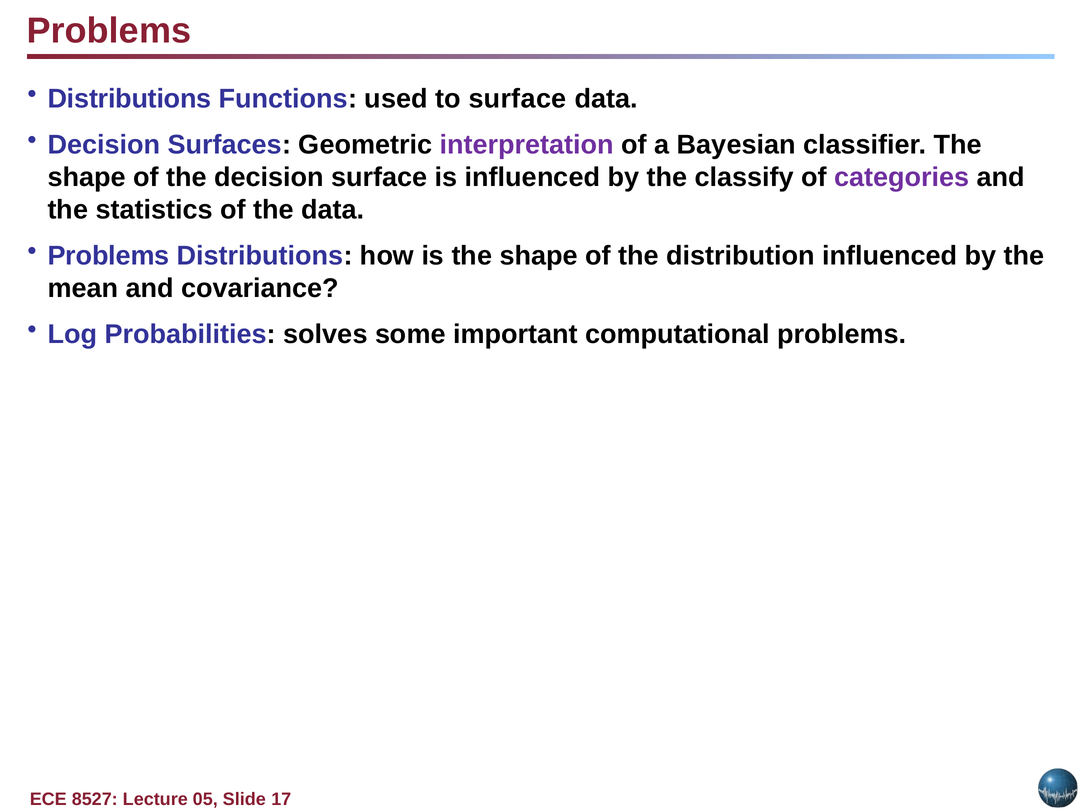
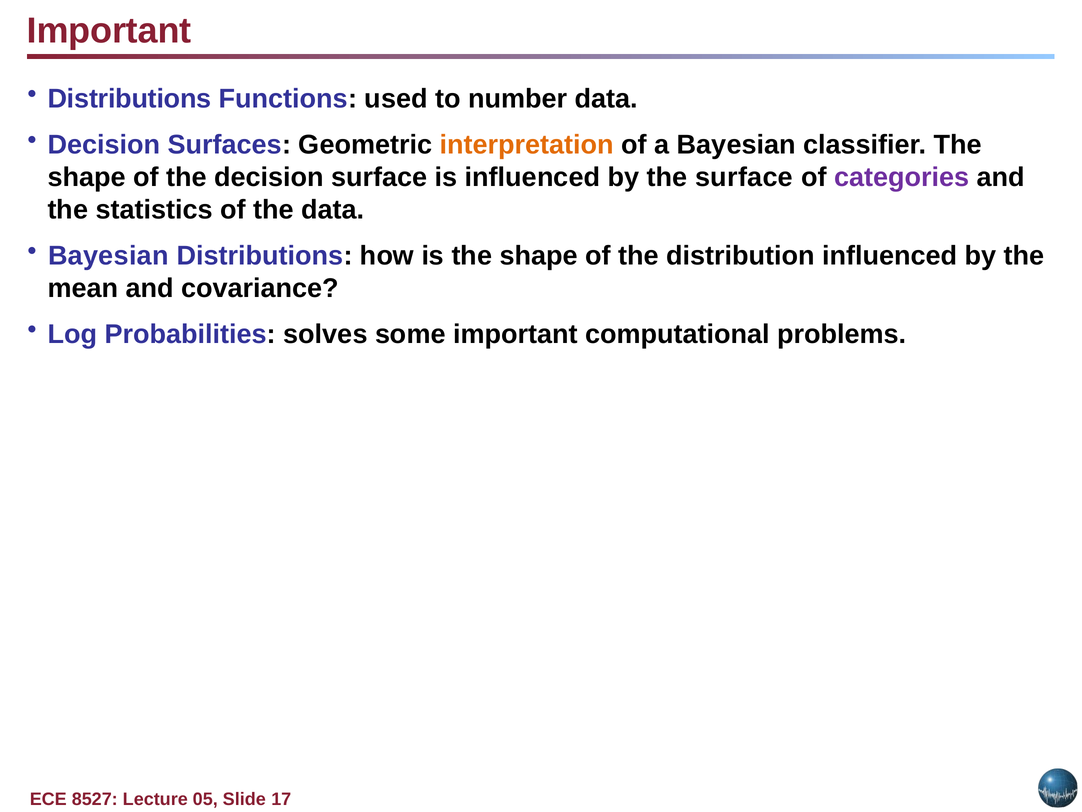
Problems at (109, 31): Problems -> Important
to surface: surface -> number
interpretation colour: purple -> orange
the classify: classify -> surface
Problems at (109, 256): Problems -> Bayesian
